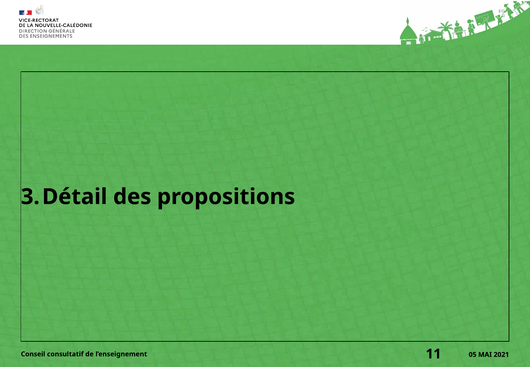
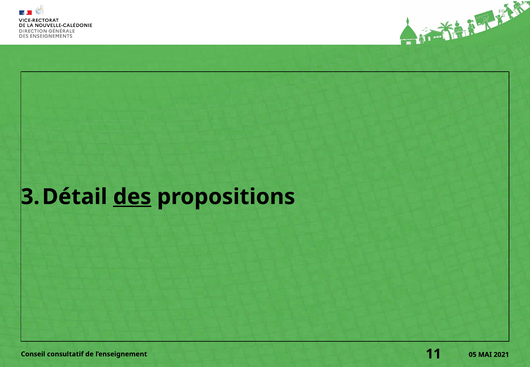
des underline: none -> present
